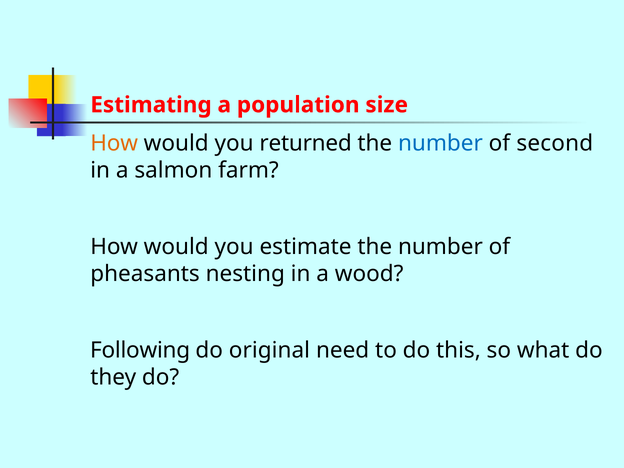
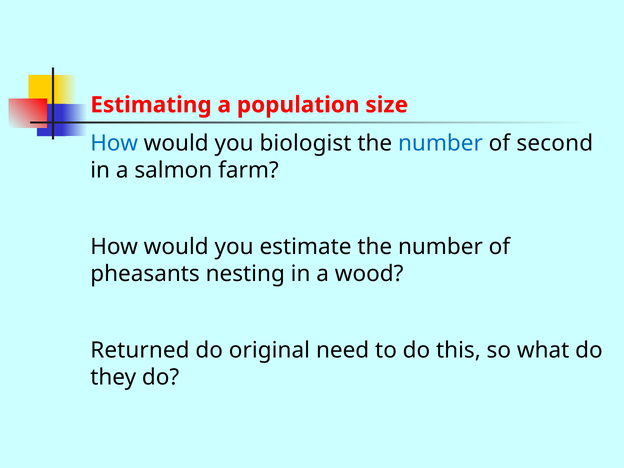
How at (114, 143) colour: orange -> blue
returned: returned -> biologist
Following: Following -> Returned
